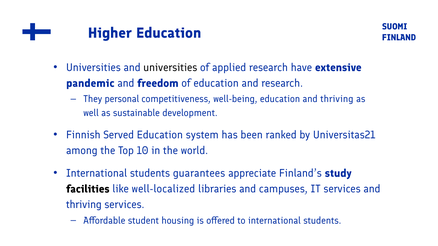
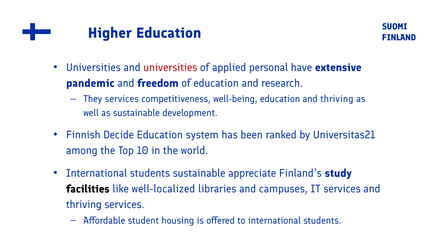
universities at (170, 68) colour: black -> red
applied research: research -> personal
They personal: personal -> services
Served: Served -> Decide
students guarantees: guarantees -> sustainable
